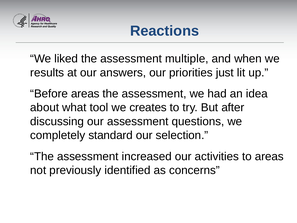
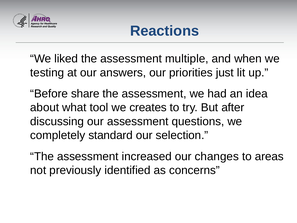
results: results -> testing
Before areas: areas -> share
activities: activities -> changes
